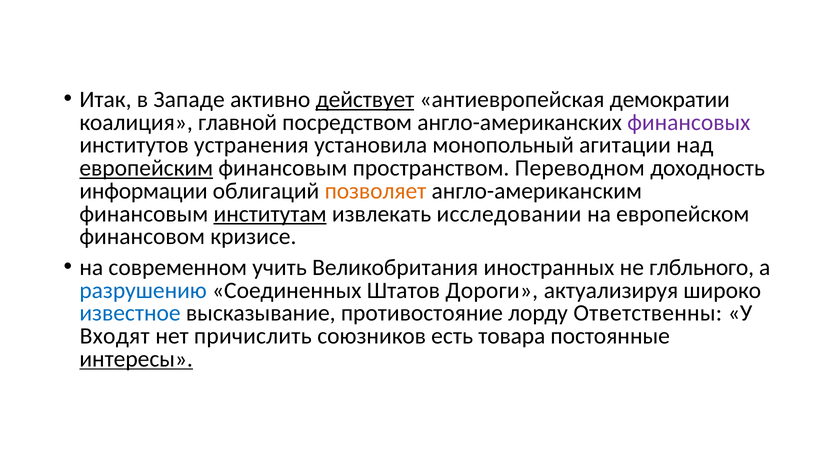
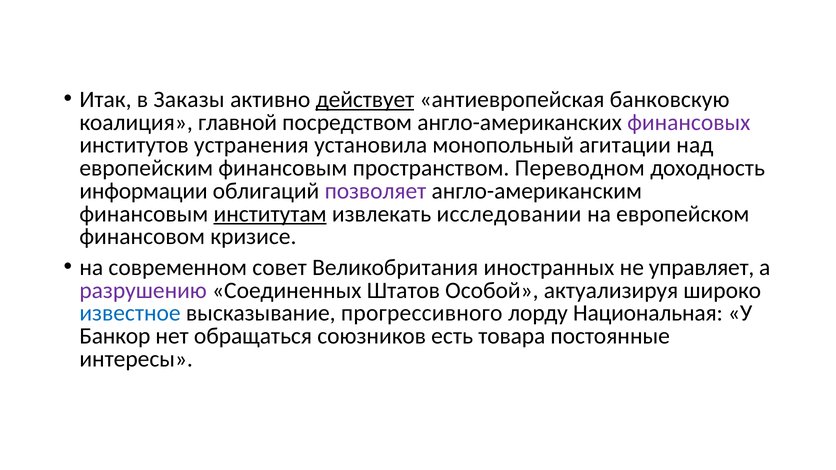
Западе: Западе -> Заказы
демократии: демократии -> банковскую
европейским underline: present -> none
позволяет colour: orange -> purple
учить: учить -> совет
глбльного: глбльного -> управляет
разрушению colour: blue -> purple
Дороги: Дороги -> Особой
противостояние: противостояние -> прогрессивного
Ответственны: Ответственны -> Национальная
Входят: Входят -> Банкор
причислить: причислить -> обращаться
интересы underline: present -> none
